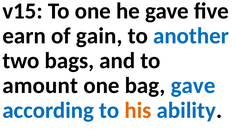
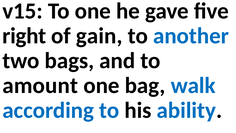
earn: earn -> right
bag gave: gave -> walk
his colour: orange -> black
